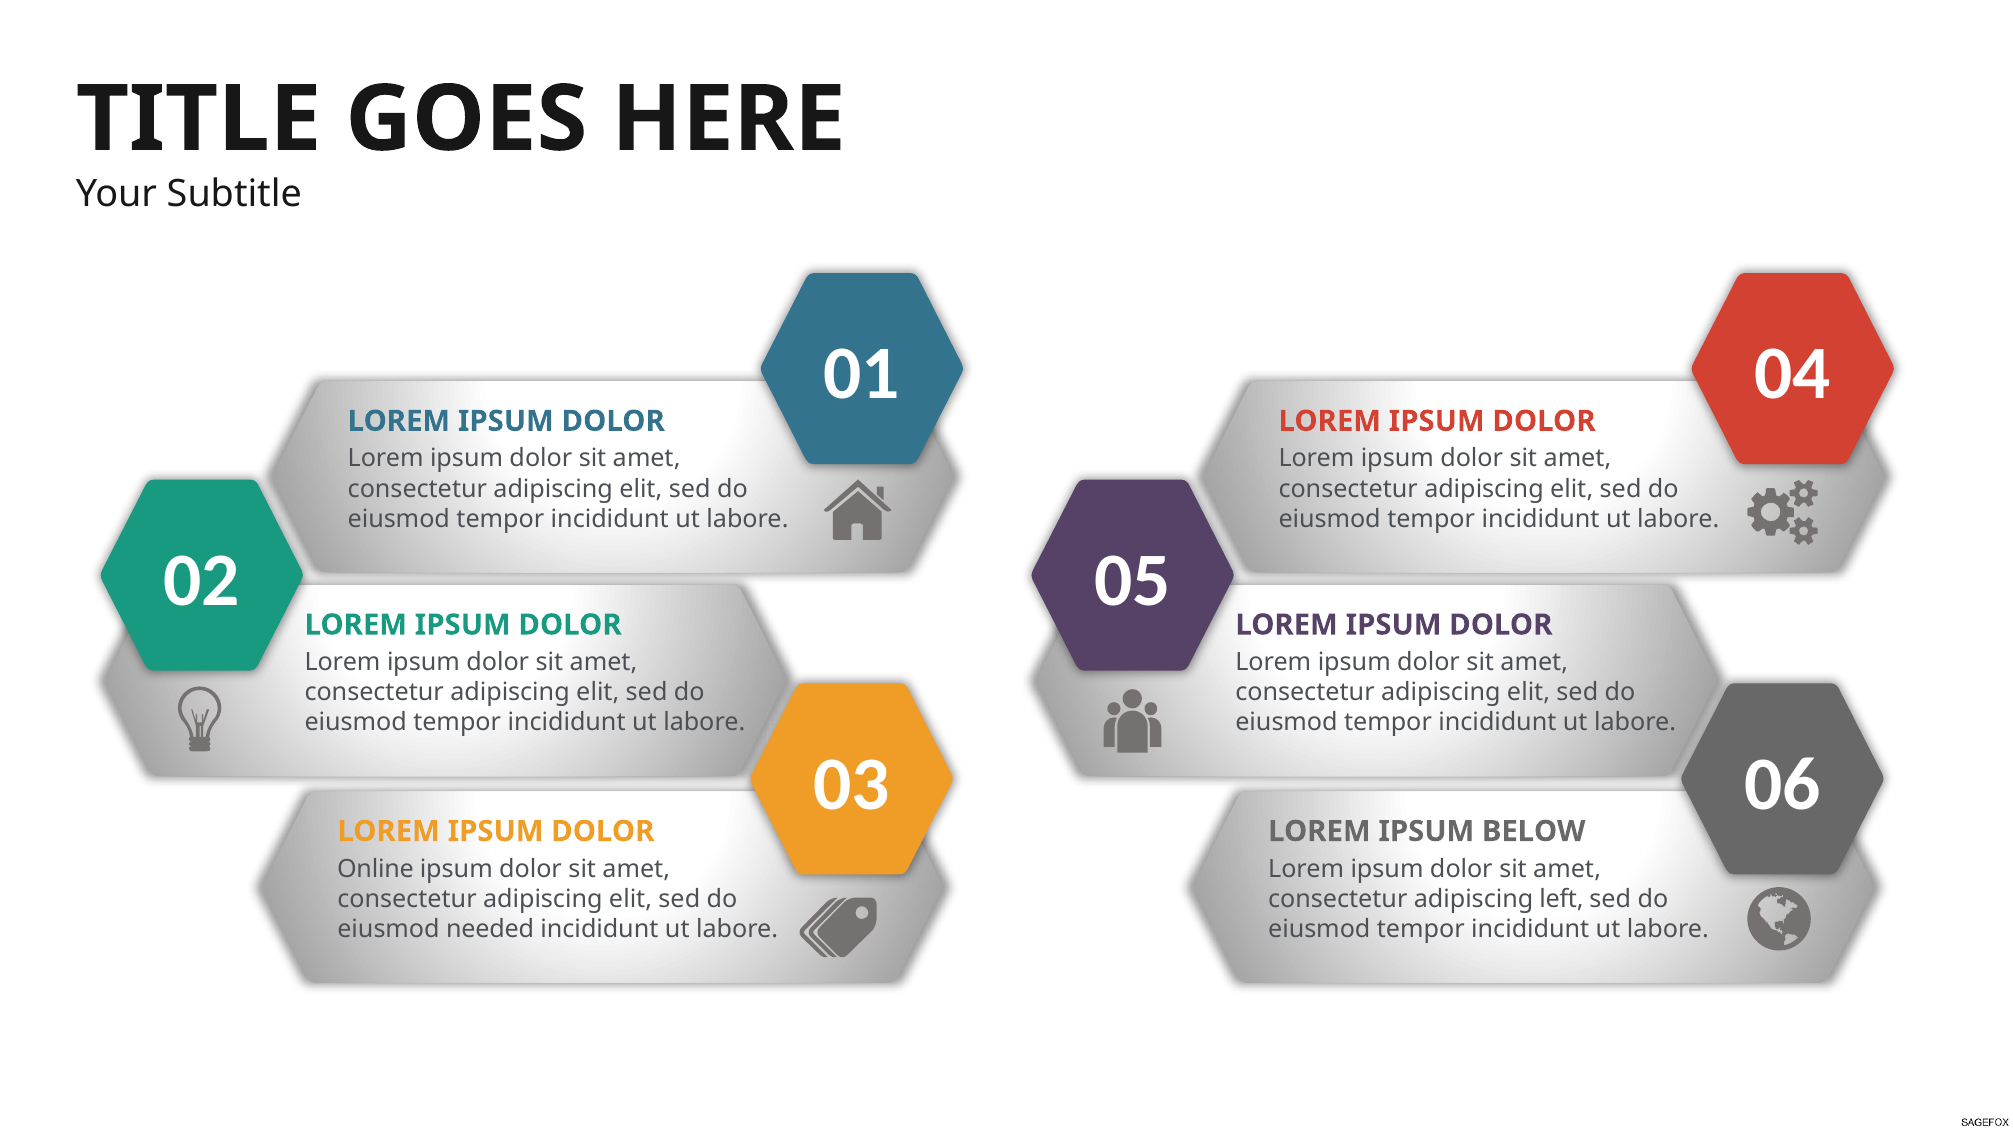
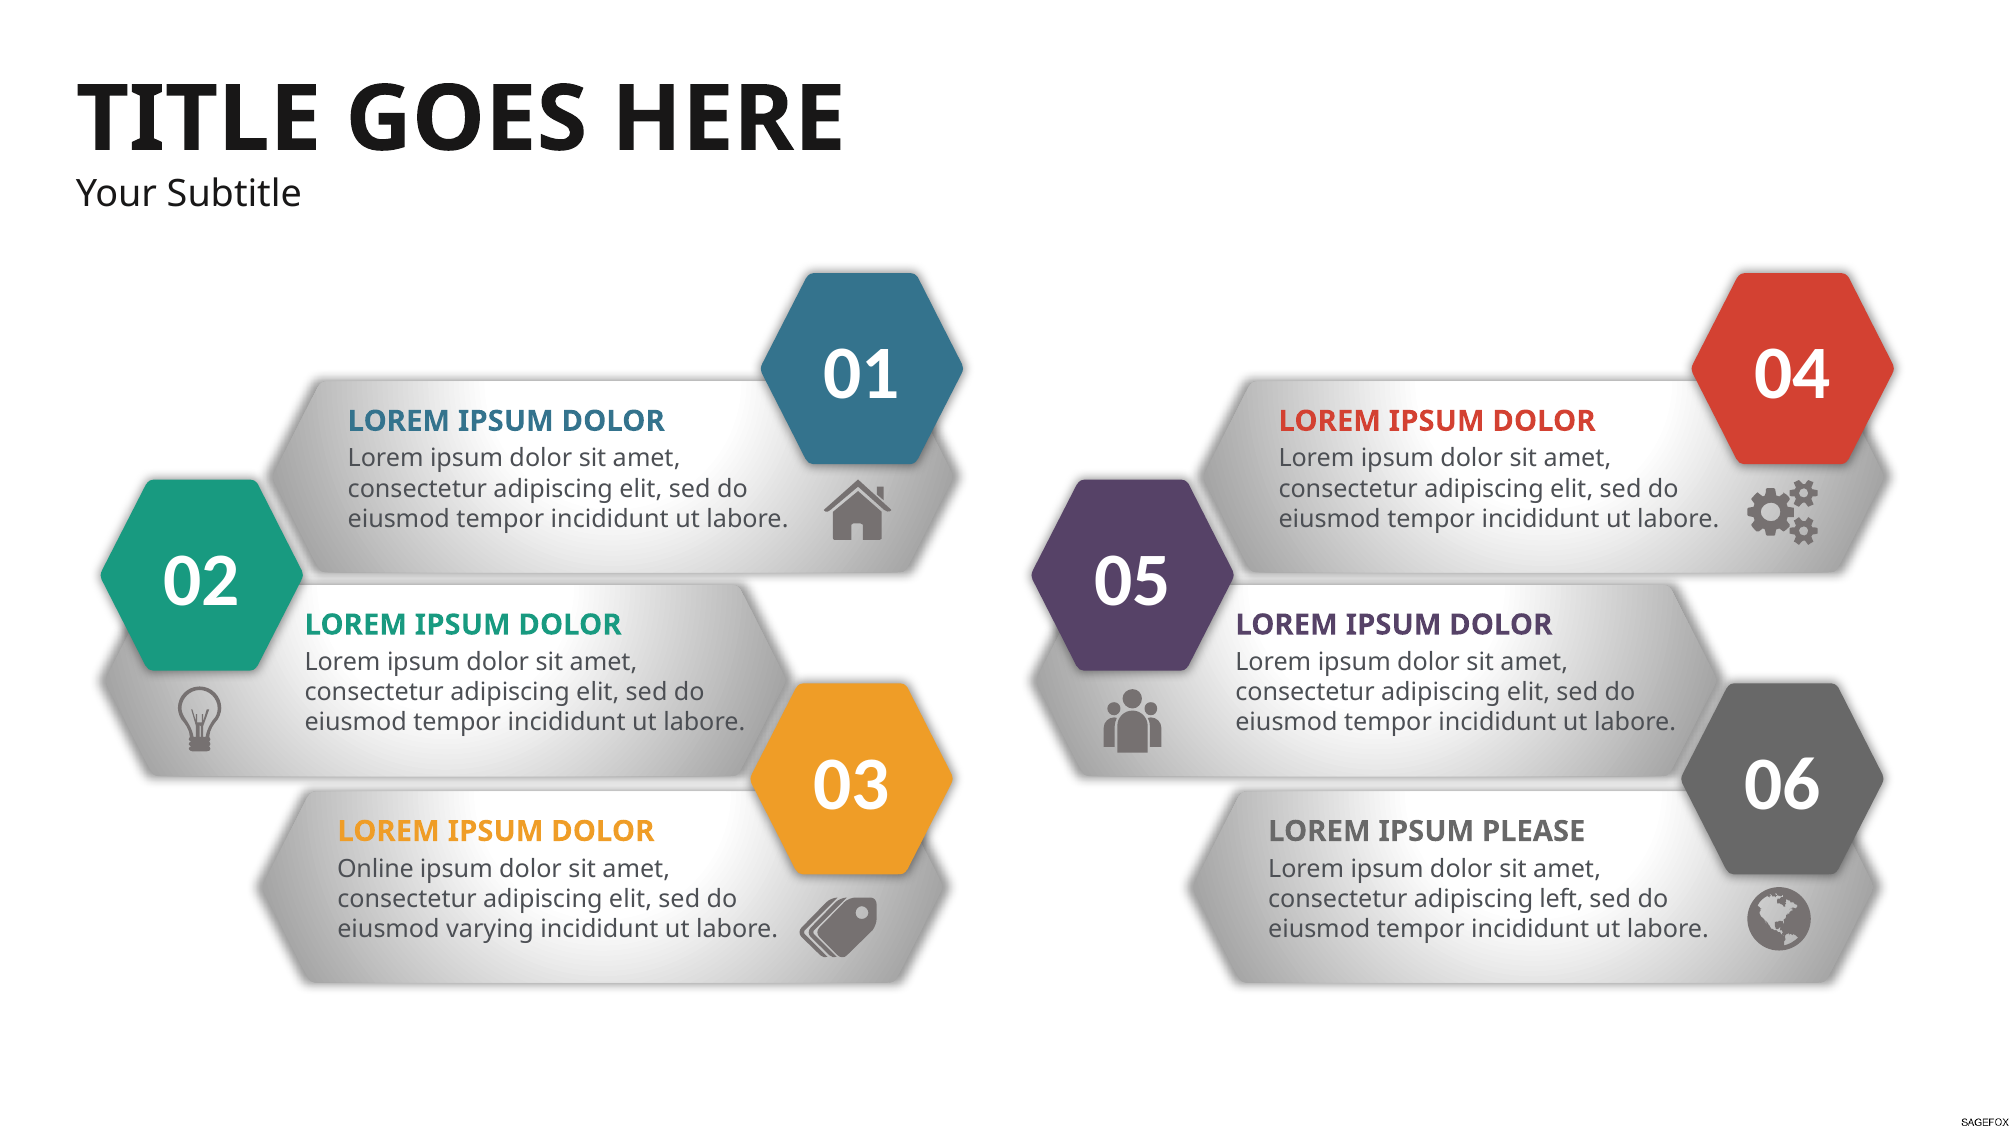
BELOW: BELOW -> PLEASE
needed: needed -> varying
